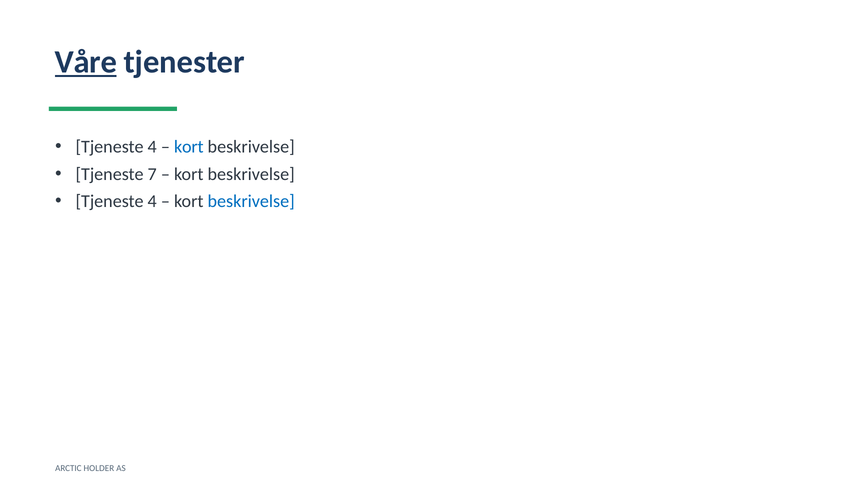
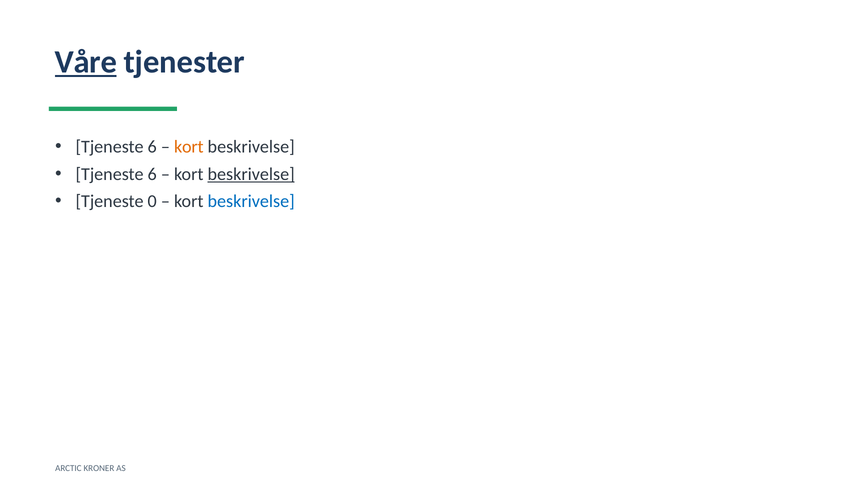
4 at (152, 147): 4 -> 6
kort at (189, 147) colour: blue -> orange
7 at (152, 174): 7 -> 6
beskrivelse at (251, 174) underline: none -> present
4 at (152, 201): 4 -> 0
HOLDER: HOLDER -> KRONER
